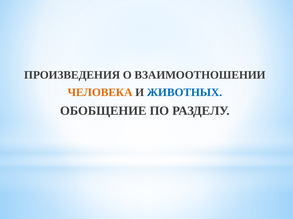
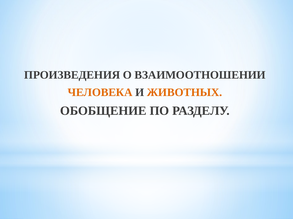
ЖИВОТНЫХ colour: blue -> orange
